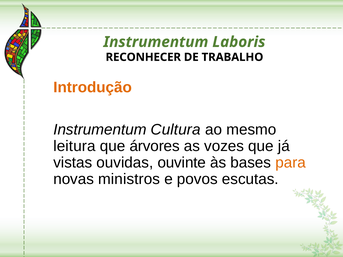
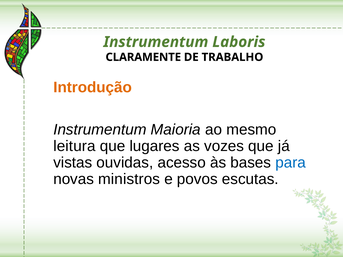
RECONHECER: RECONHECER -> CLARAMENTE
Cultura: Cultura -> Maioria
árvores: árvores -> lugares
ouvinte: ouvinte -> acesso
para colour: orange -> blue
